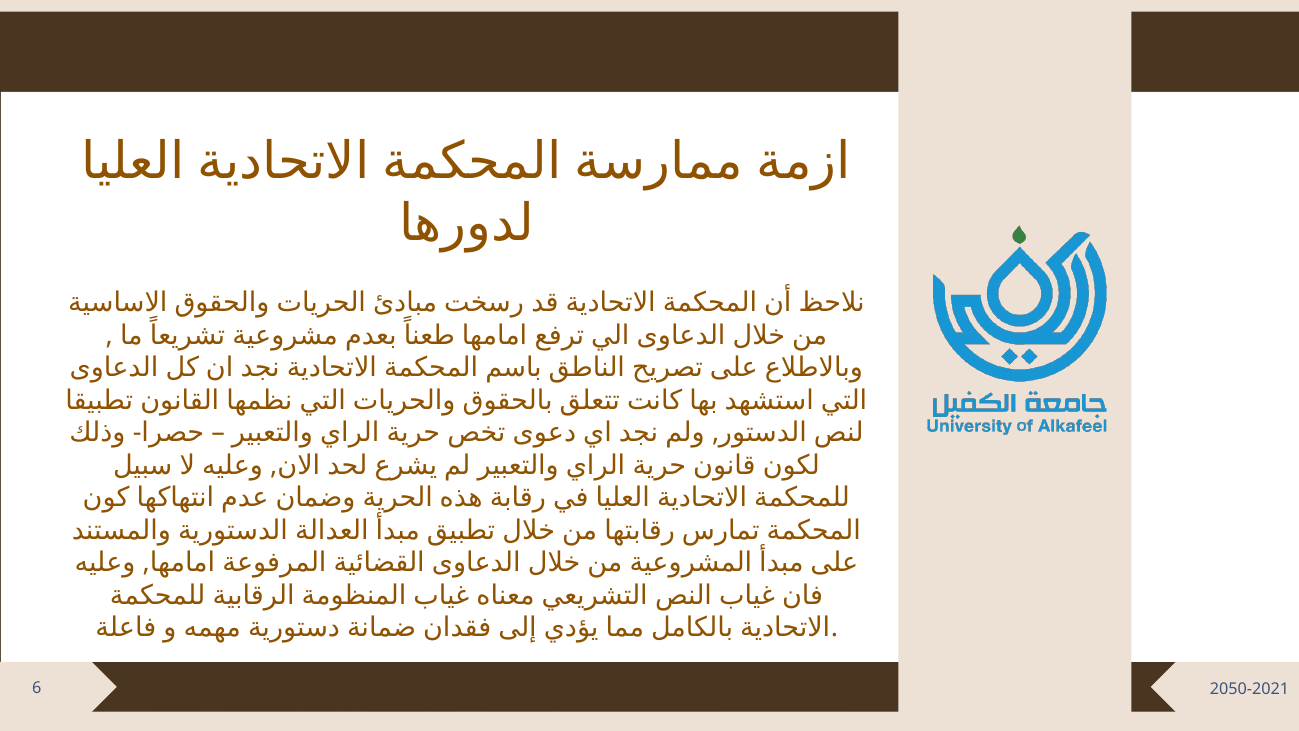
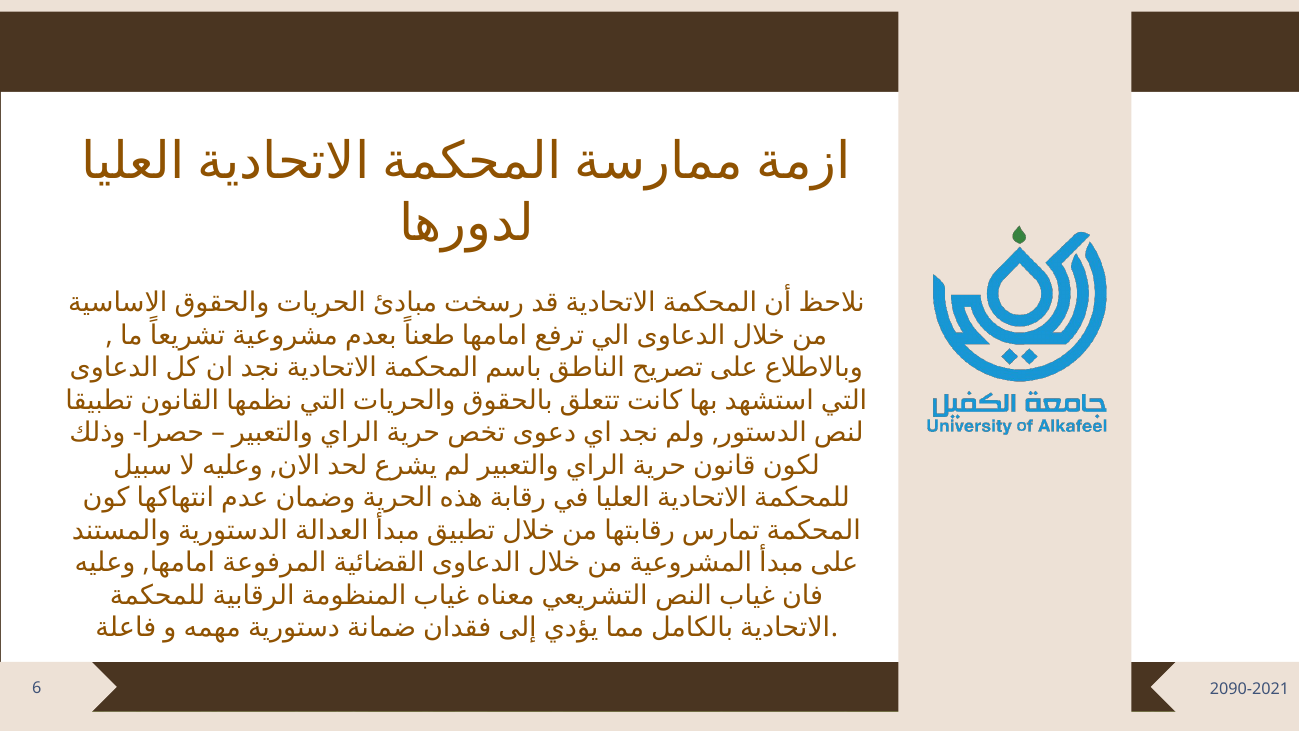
2050-2021: 2050-2021 -> 2090-2021
